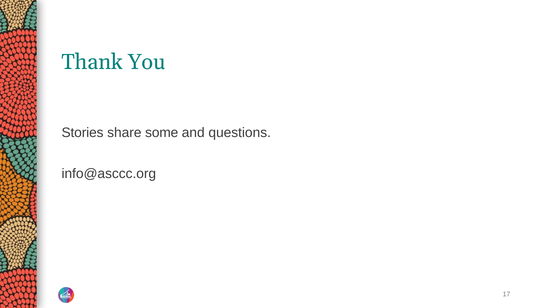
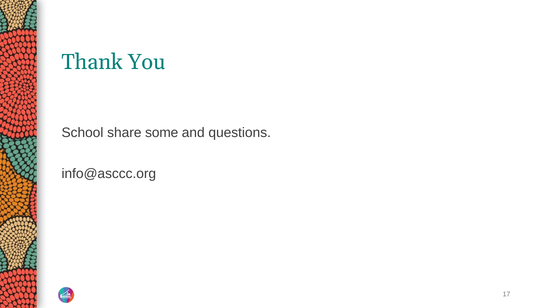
Stories: Stories -> School
